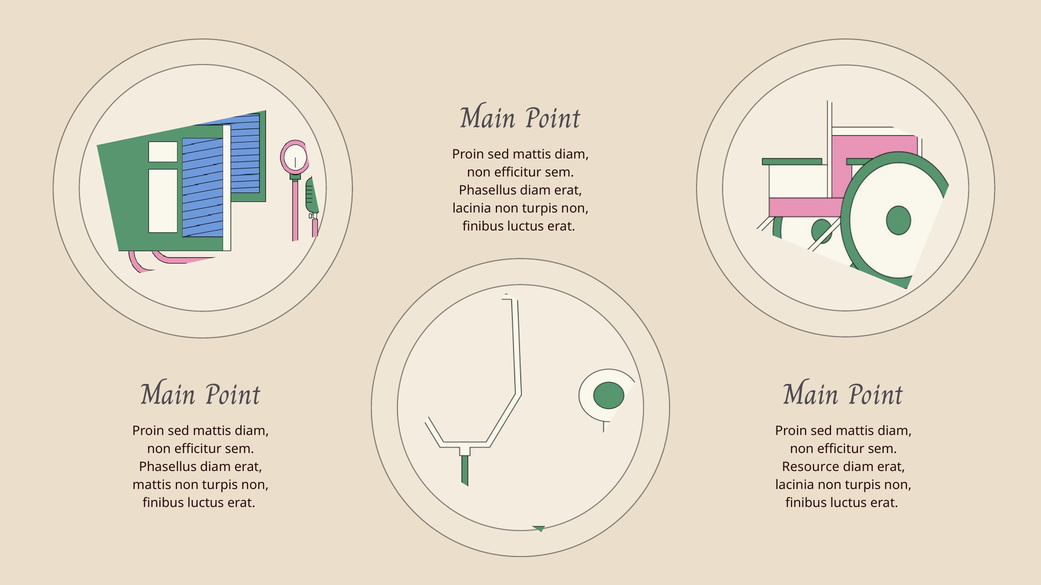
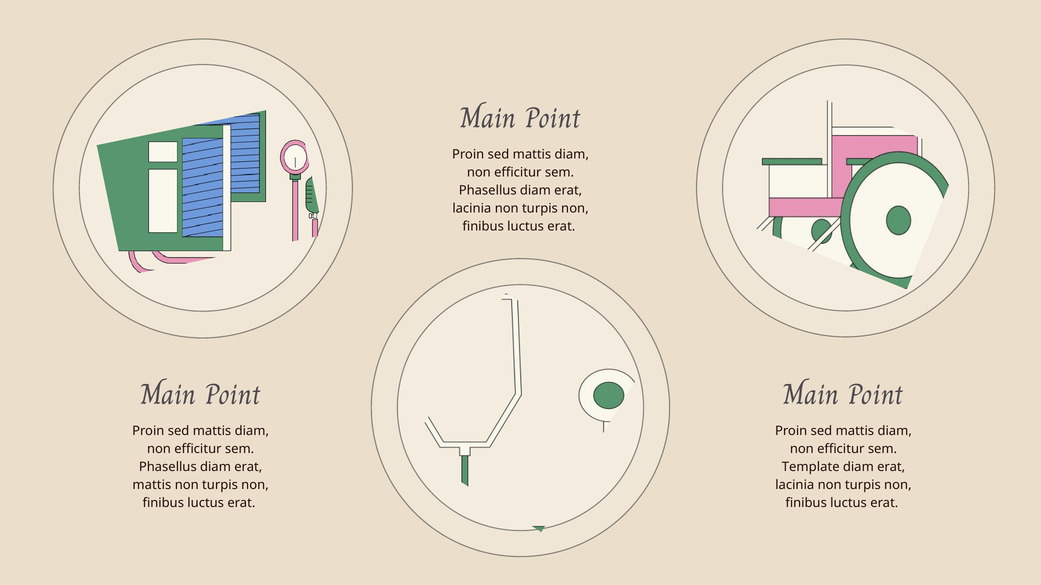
Resource: Resource -> Template
